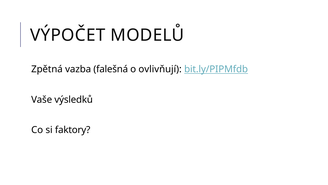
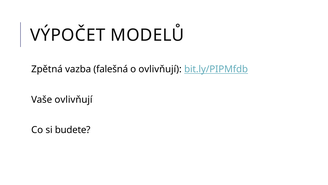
Vaše výsledků: výsledků -> ovlivňují
faktory: faktory -> budete
